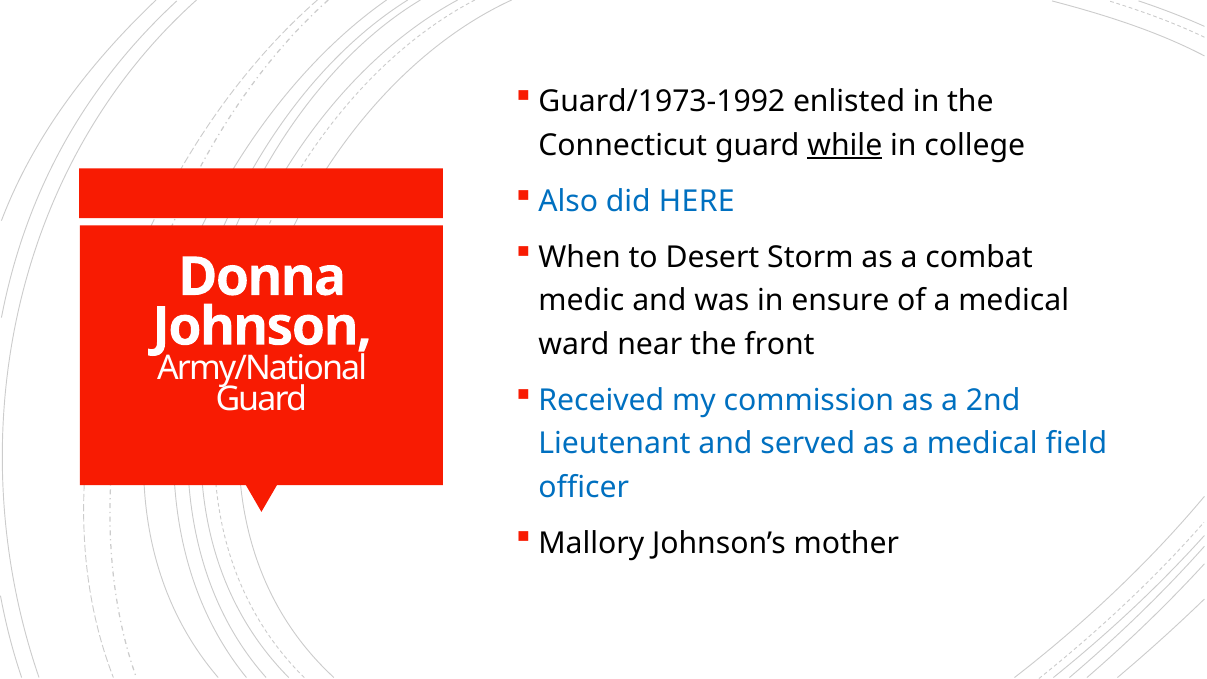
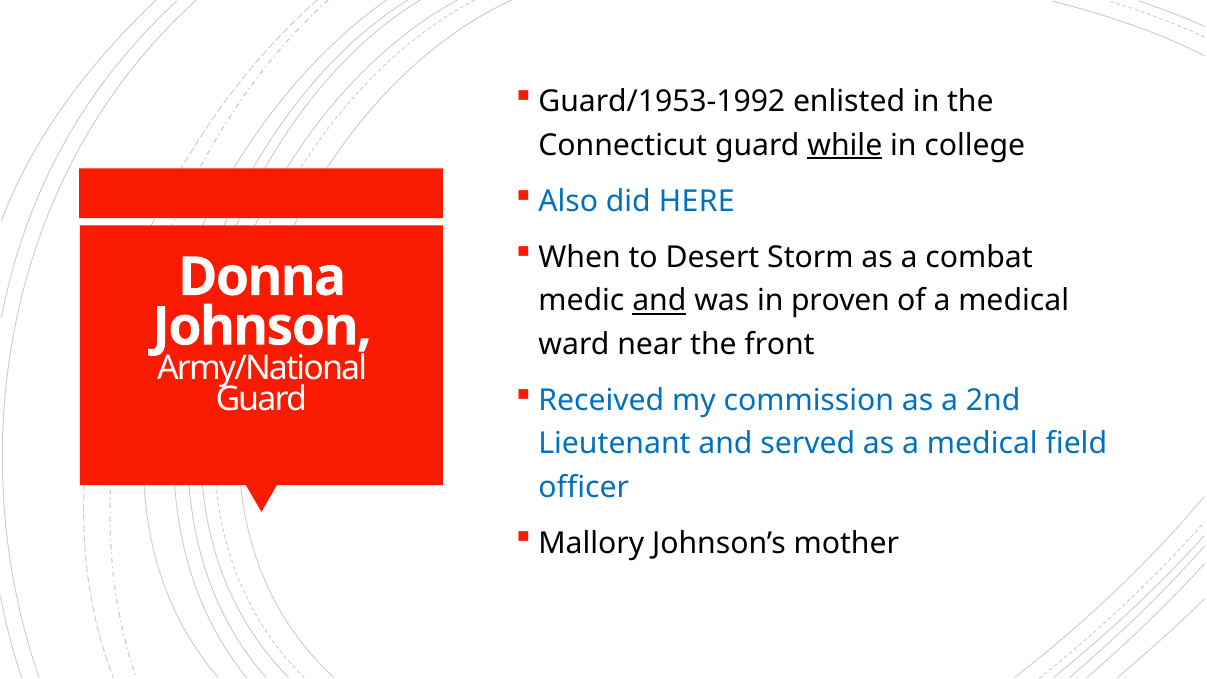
Guard/1973-1992: Guard/1973-1992 -> Guard/1953-1992
and at (659, 301) underline: none -> present
ensure: ensure -> proven
